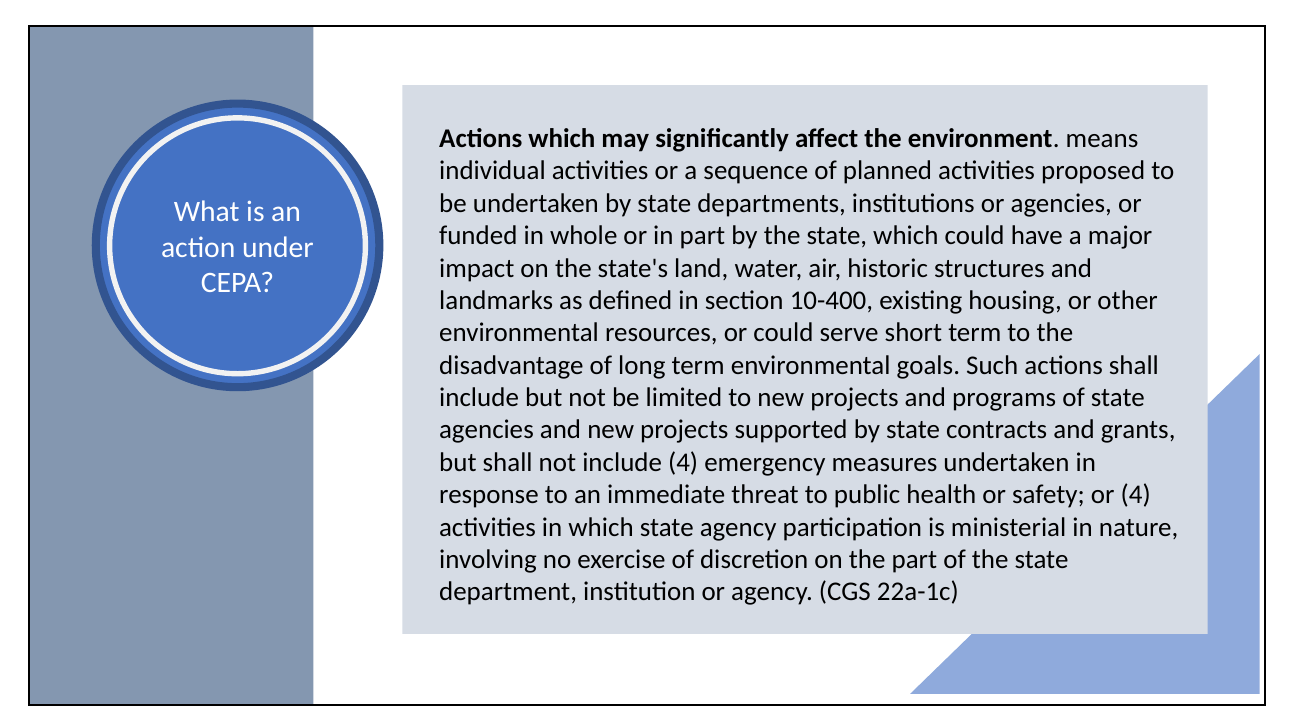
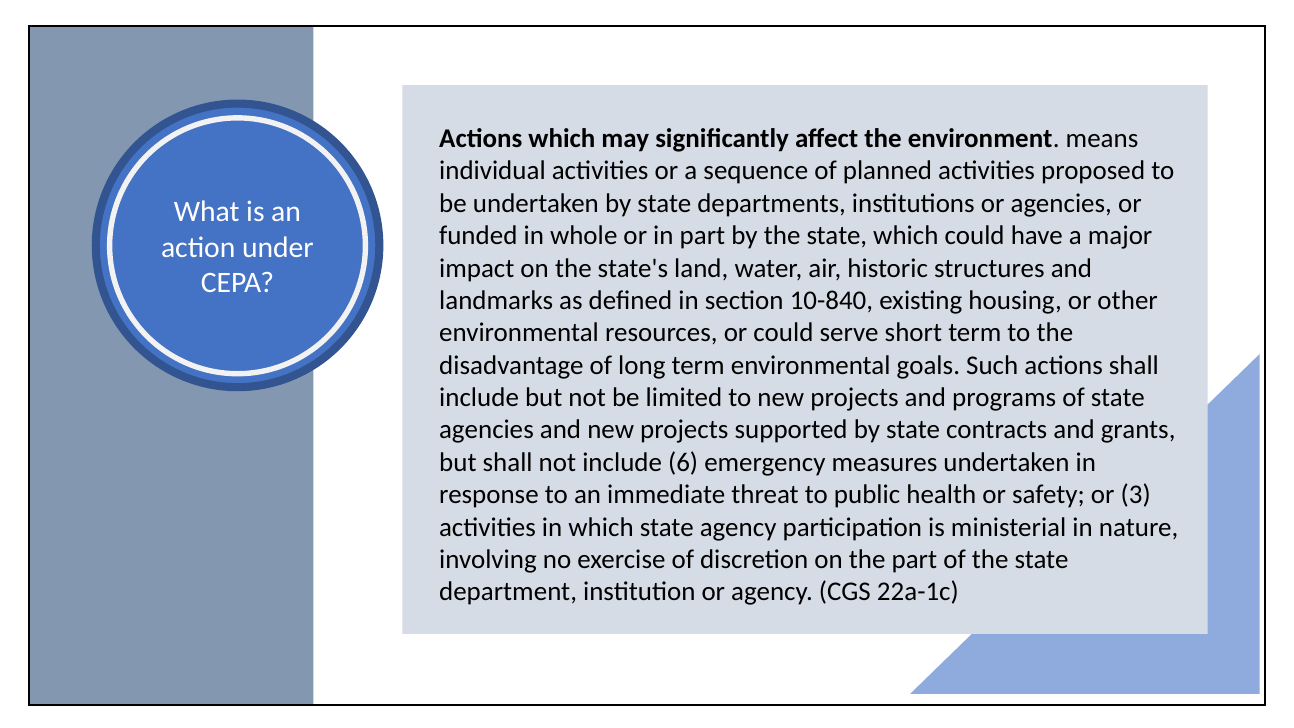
10-400: 10-400 -> 10-840
include 4: 4 -> 6
or 4: 4 -> 3
